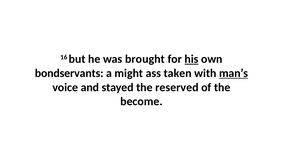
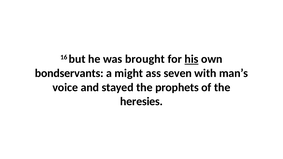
taken: taken -> seven
man’s underline: present -> none
reserved: reserved -> prophets
become: become -> heresies
